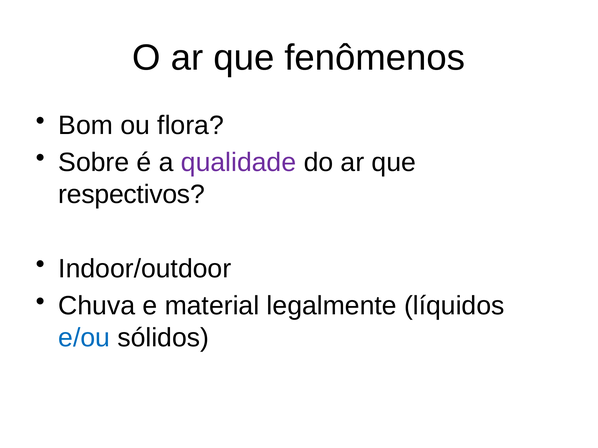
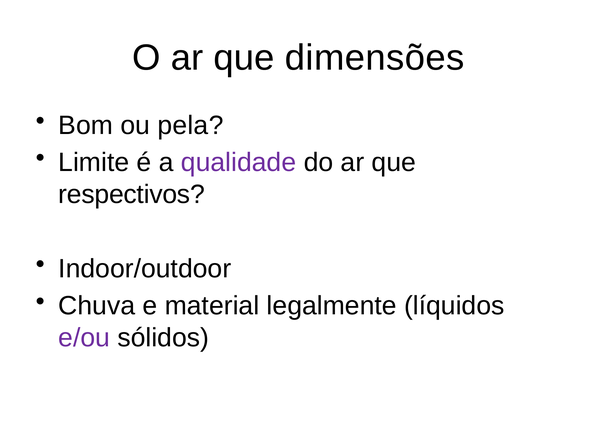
fenômenos: fenômenos -> dimensões
flora: flora -> pela
Sobre: Sobre -> Limite
e/ou colour: blue -> purple
